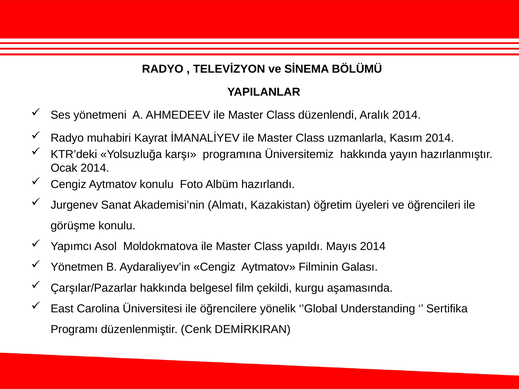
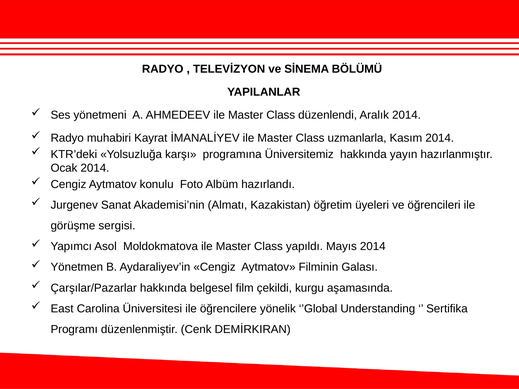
görüşme konulu: konulu -> sergisi
